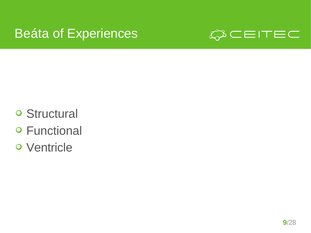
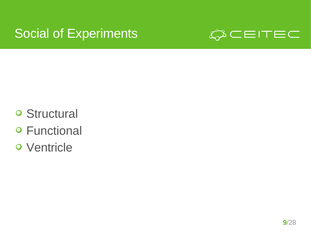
Beáta: Beáta -> Social
Experiences: Experiences -> Experiments
